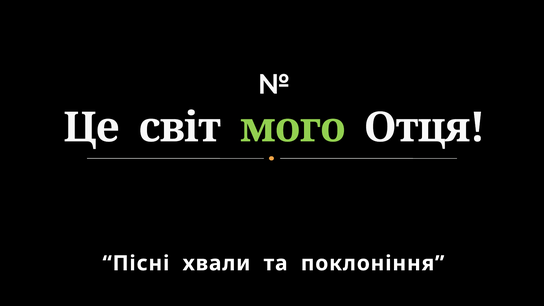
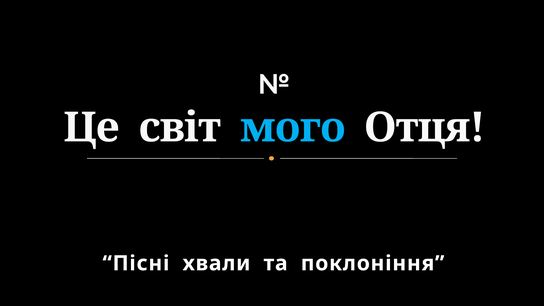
мого colour: light green -> light blue
